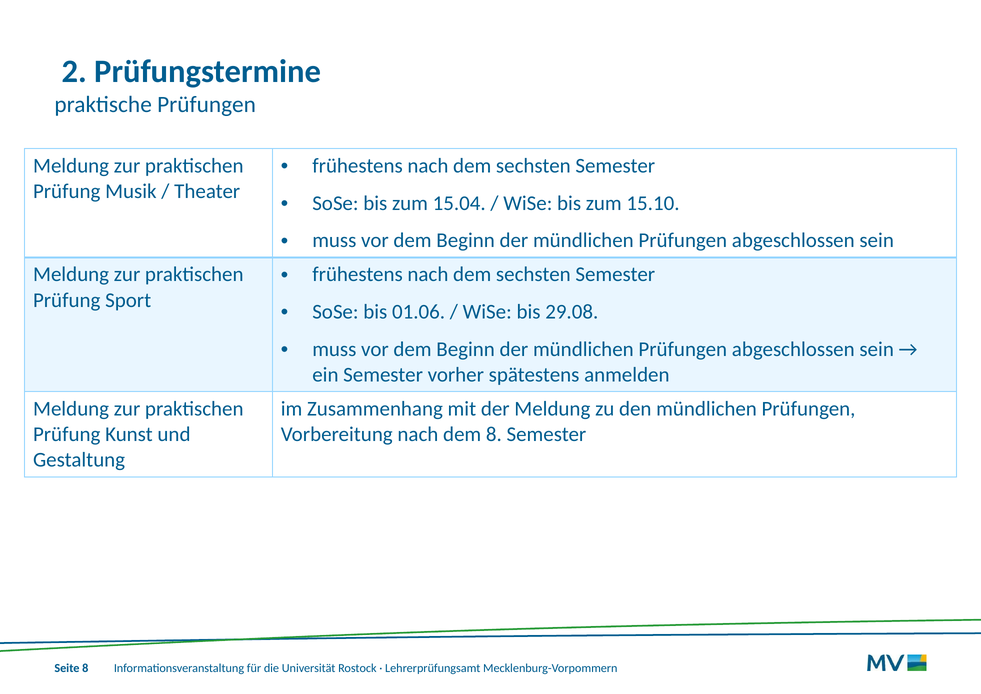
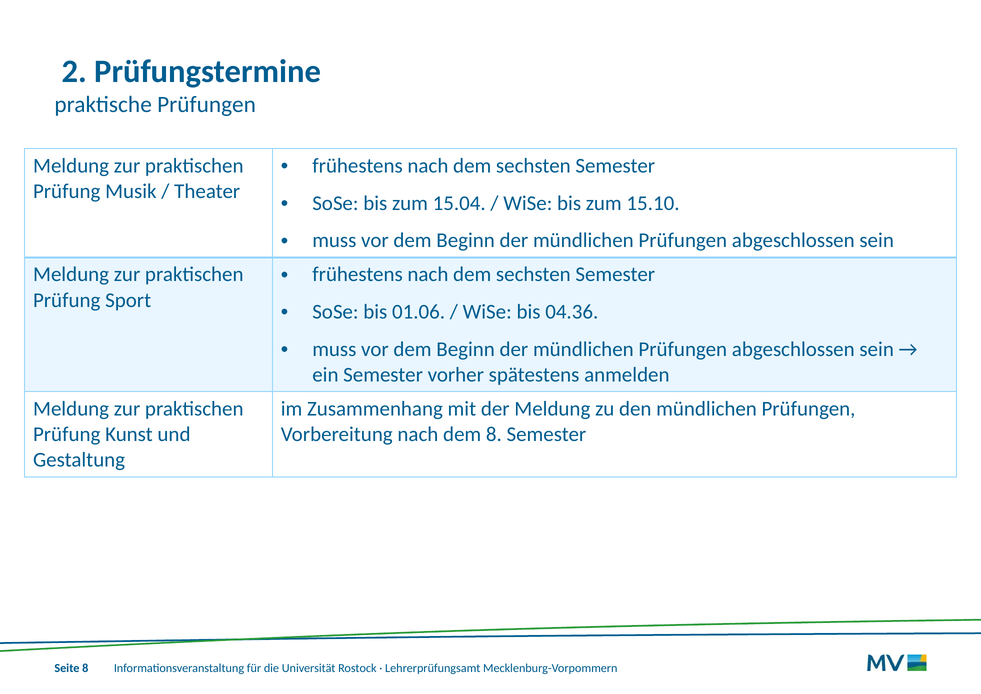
29.08: 29.08 -> 04.36
